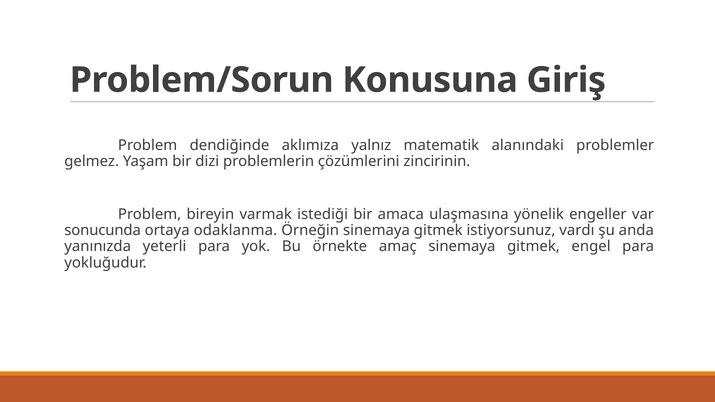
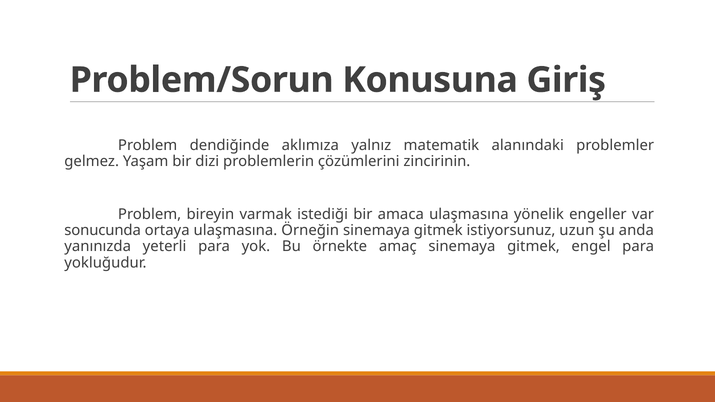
ortaya odaklanma: odaklanma -> ulaşmasına
vardı: vardı -> uzun
